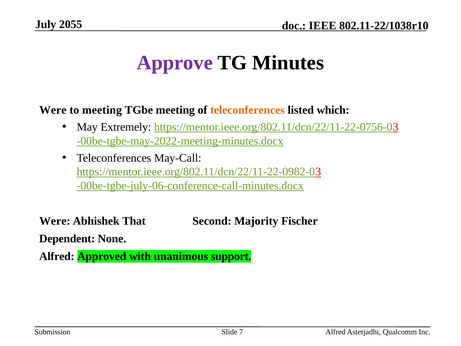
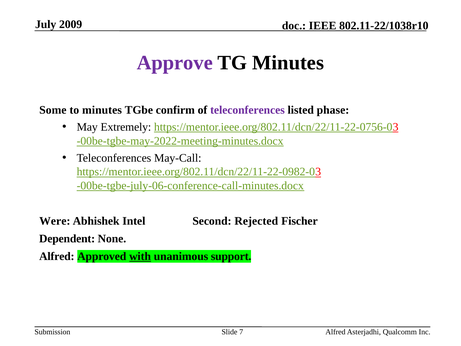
2055: 2055 -> 2009
Were at (53, 110): Were -> Some
to meeting: meeting -> minutes
TGbe meeting: meeting -> confirm
teleconferences at (247, 110) colour: orange -> purple
which: which -> phase
That: That -> Intel
Majority: Majority -> Rejected
with underline: none -> present
